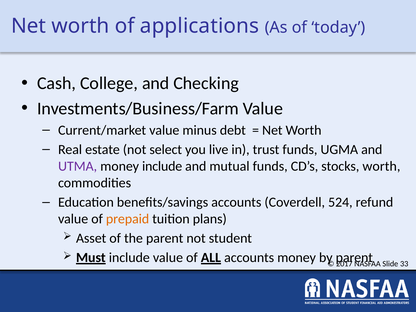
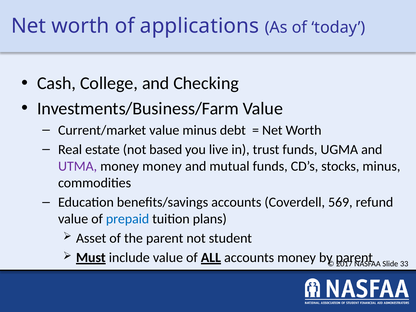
select: select -> based
money include: include -> money
stocks worth: worth -> minus
524: 524 -> 569
prepaid colour: orange -> blue
